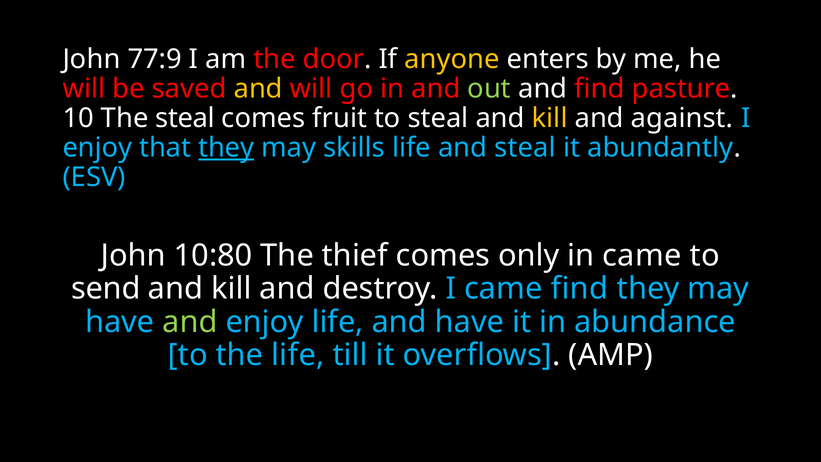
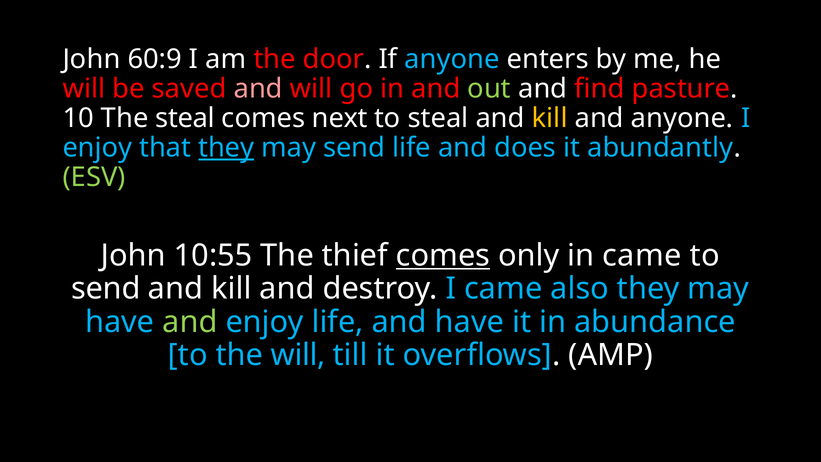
77:9: 77:9 -> 60:9
anyone at (452, 59) colour: yellow -> light blue
and at (258, 89) colour: yellow -> pink
fruit: fruit -> next
and against: against -> anyone
may skills: skills -> send
and steal: steal -> does
ESV colour: light blue -> light green
10:80: 10:80 -> 10:55
comes at (443, 255) underline: none -> present
came find: find -> also
the life: life -> will
